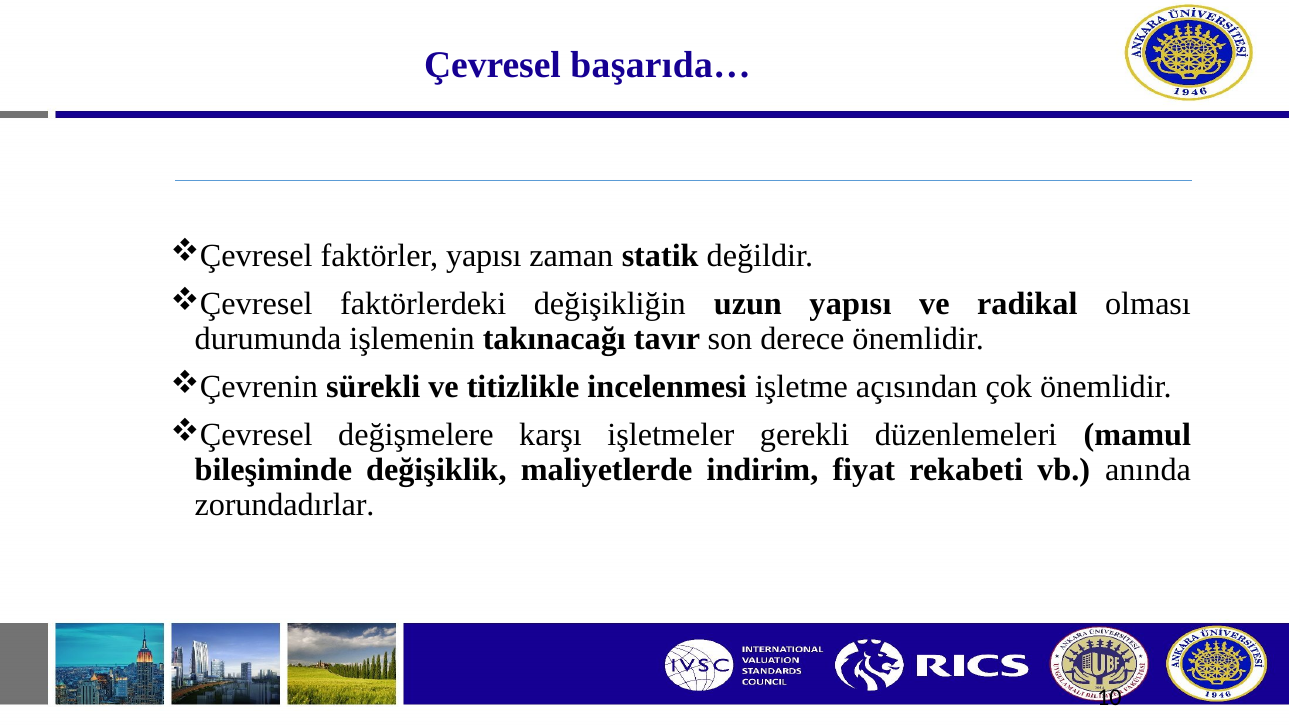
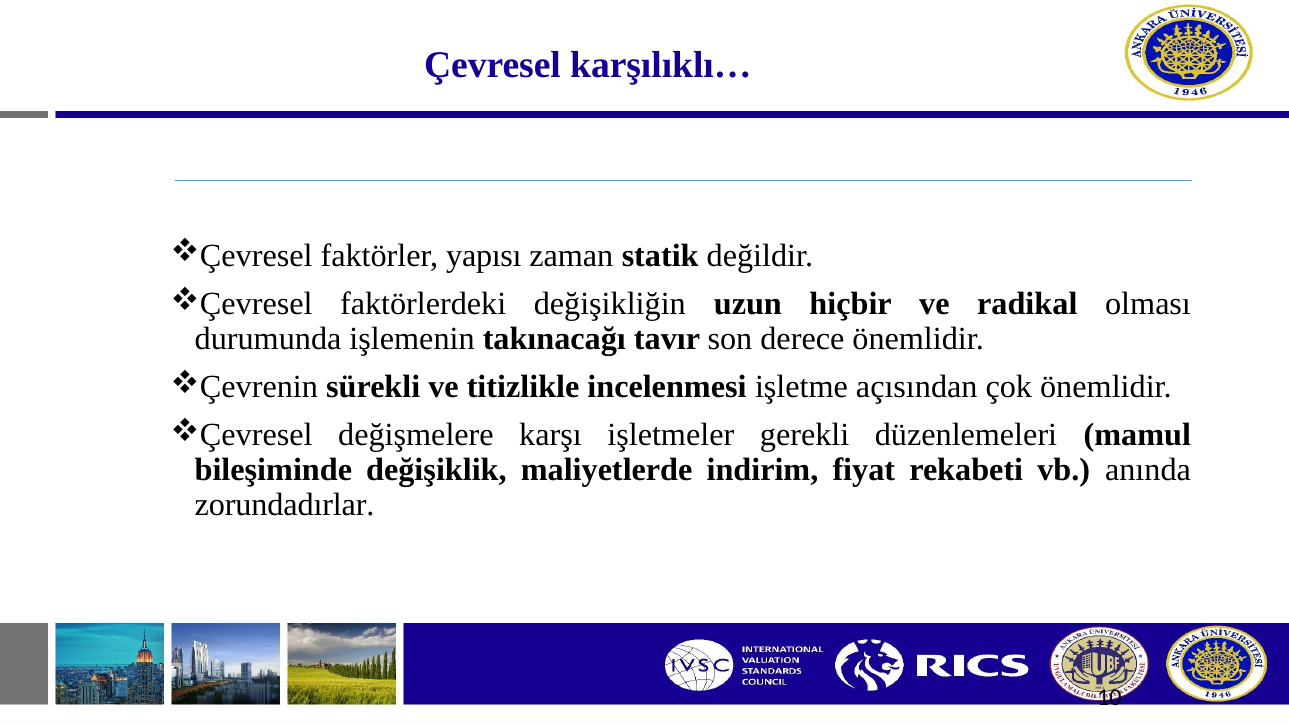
başarıda…: başarıda… -> karşılıklı…
uzun yapısı: yapısı -> hiçbir
